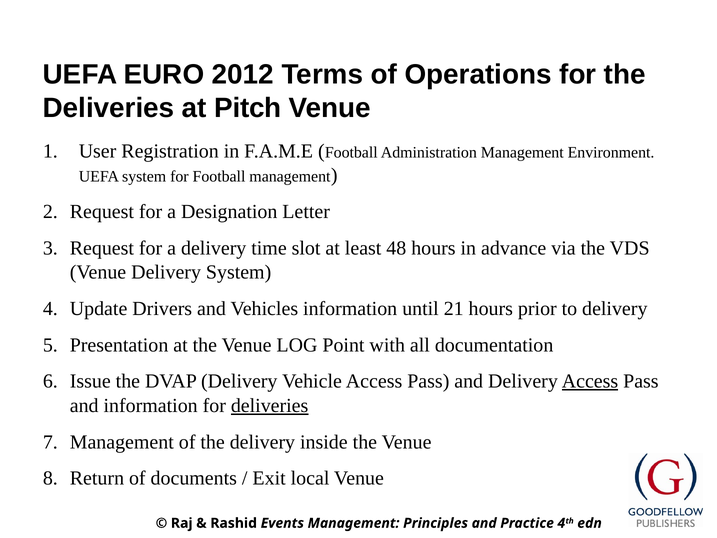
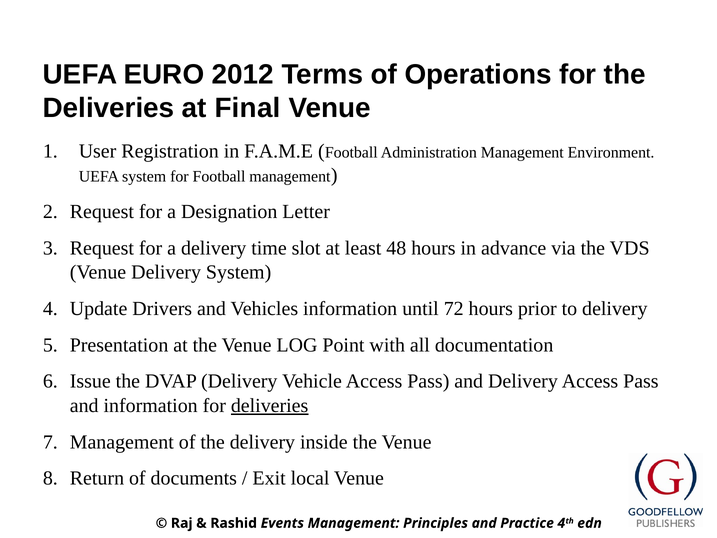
Pitch: Pitch -> Final
21: 21 -> 72
Access at (590, 381) underline: present -> none
